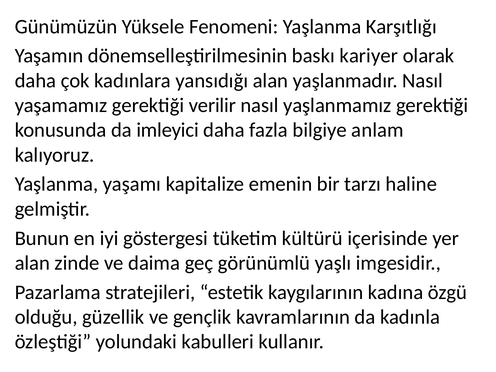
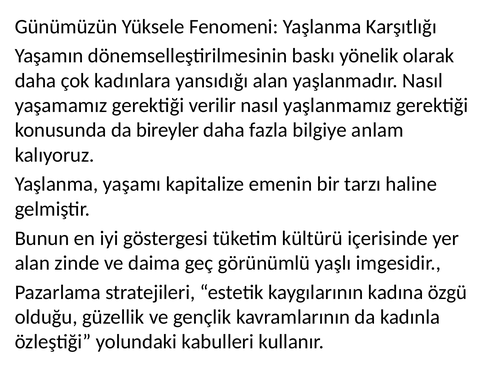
kariyer: kariyer -> yönelik
imleyici: imleyici -> bireyler
